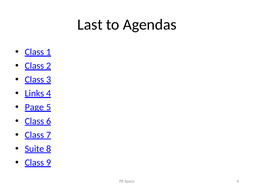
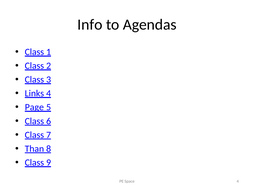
Last: Last -> Info
Suite: Suite -> Than
